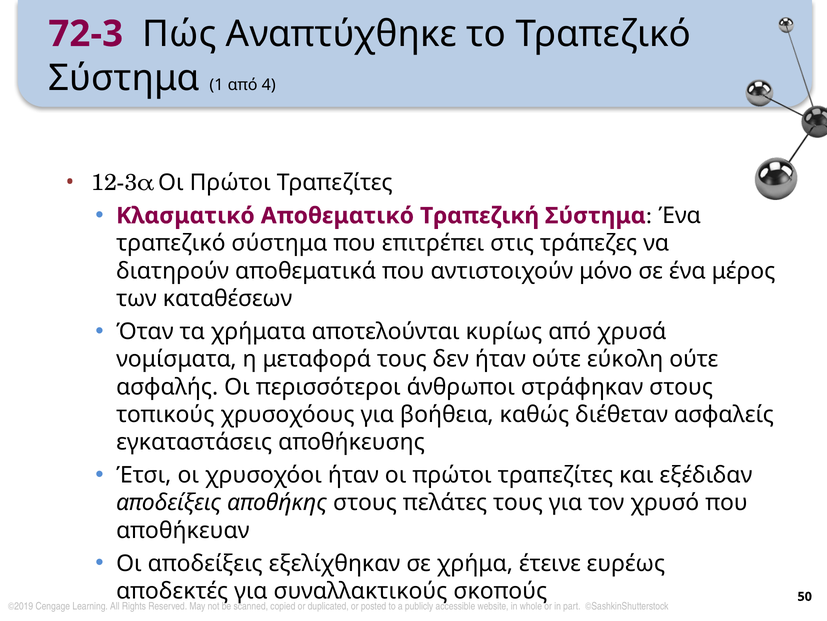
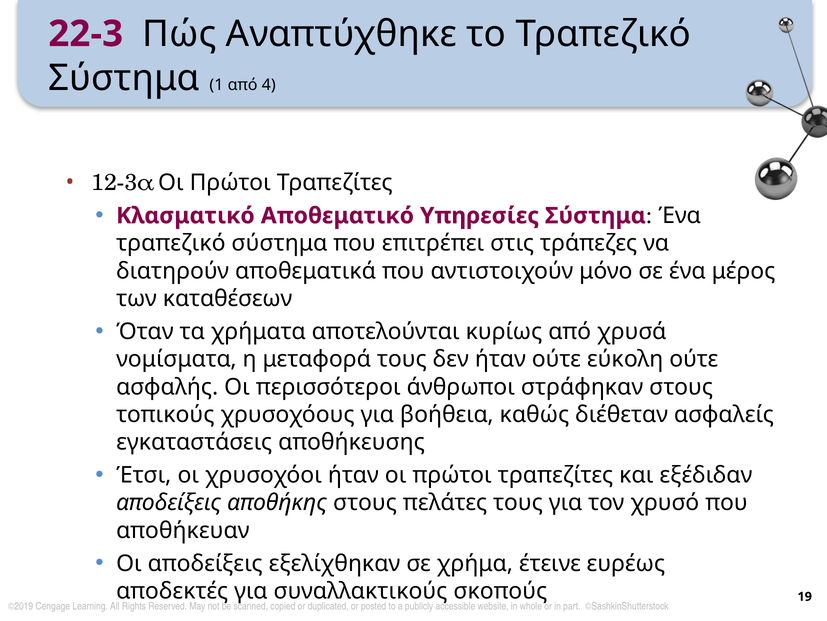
72-3: 72-3 -> 22-3
Τραπεζική: Τραπεζική -> Υπηρεσίες
50: 50 -> 19
